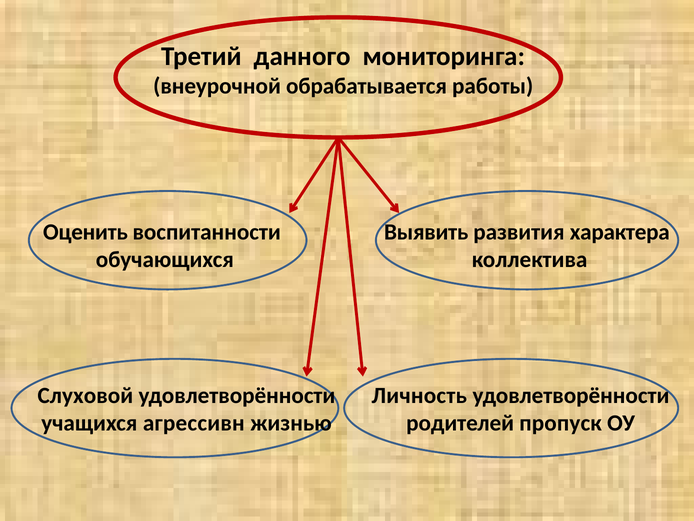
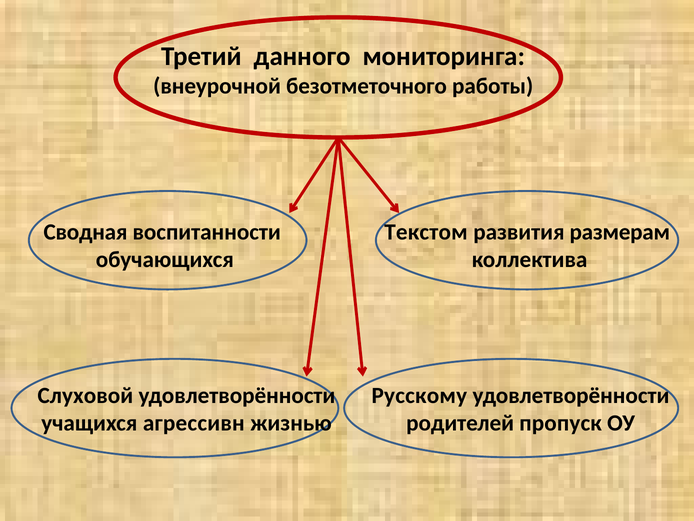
обрабатывается: обрабатывается -> безотметочного
Оценить: Оценить -> Сводная
Выявить: Выявить -> Текстом
характера: характера -> размерам
Личность: Личность -> Русскому
